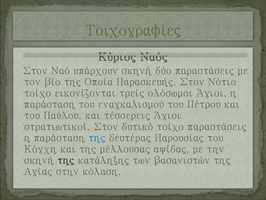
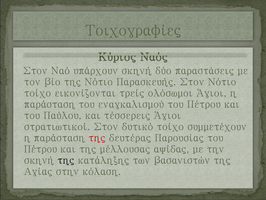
της Οποία: Οποία -> Νότιο
τοίχο παραστάσεις: παραστάσεις -> συμμετέχουν
της at (97, 137) colour: blue -> red
Κόγχη at (40, 149): Κόγχη -> Πέτρου
